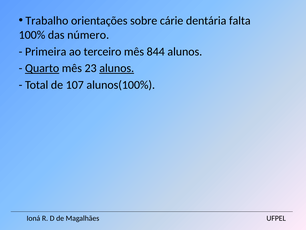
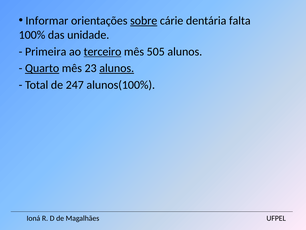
Trabalho: Trabalho -> Informar
sobre underline: none -> present
número: número -> unidade
terceiro underline: none -> present
844: 844 -> 505
107: 107 -> 247
